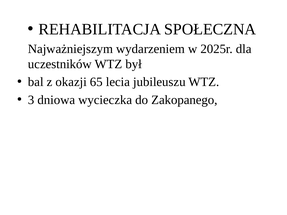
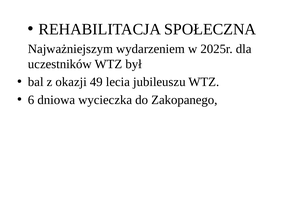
65: 65 -> 49
3: 3 -> 6
